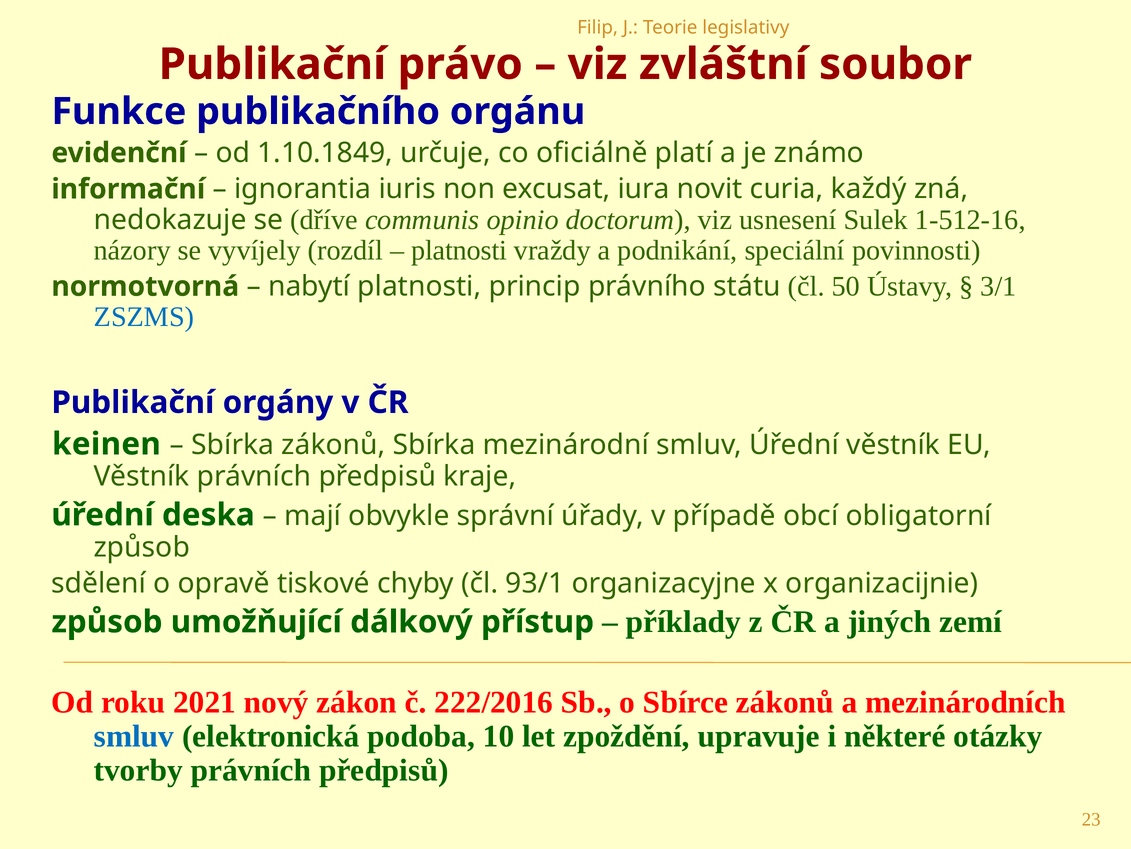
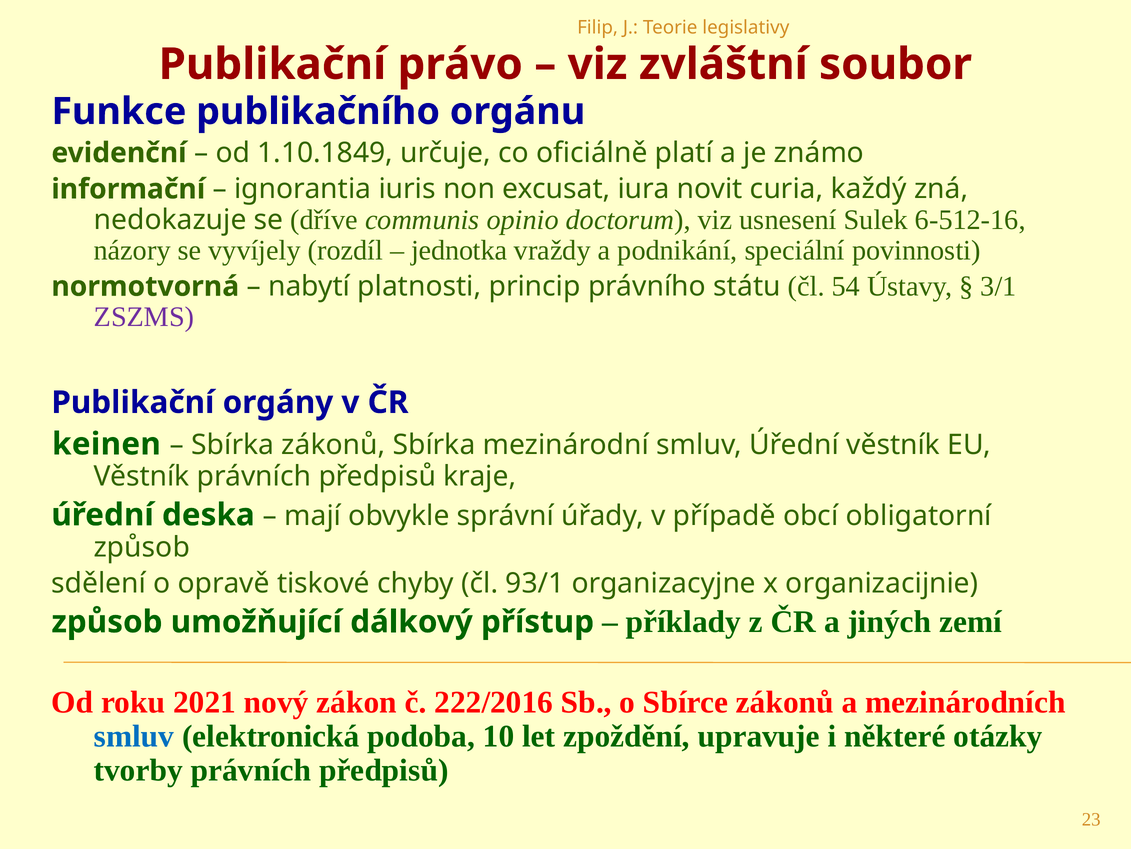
1-512-16: 1-512-16 -> 6-512-16
platnosti at (459, 250): platnosti -> jednotka
50: 50 -> 54
ZSZMS colour: blue -> purple
